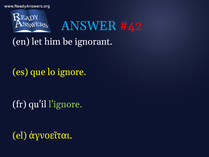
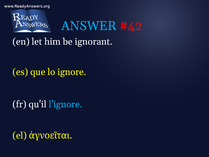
l'ignore colour: light green -> light blue
